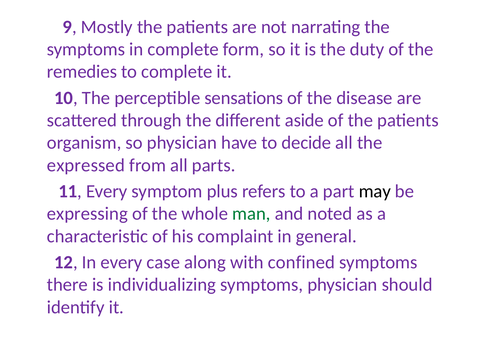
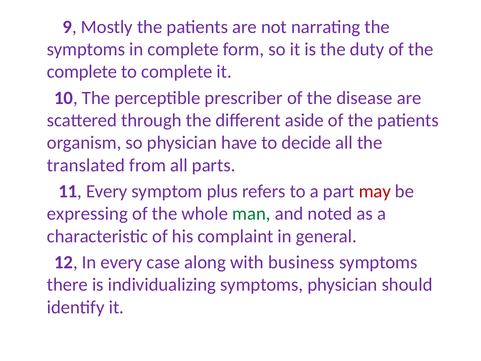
remedies at (82, 72): remedies -> complete
sensations: sensations -> prescriber
expressed: expressed -> translated
may colour: black -> red
confined: confined -> business
